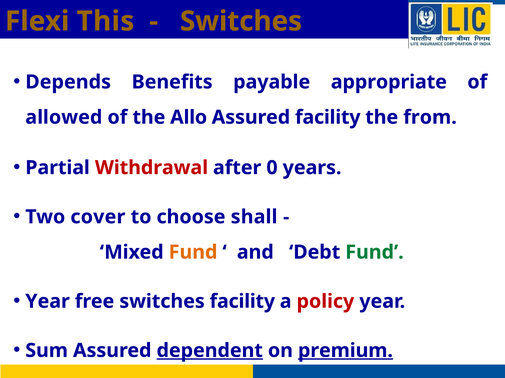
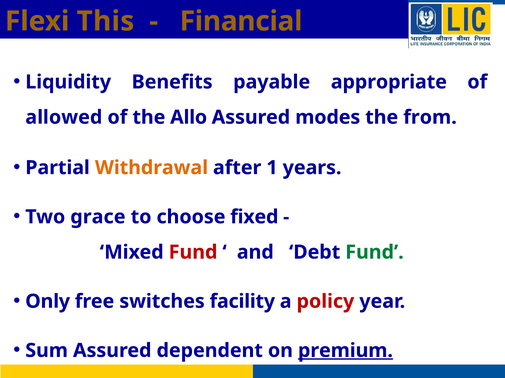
Switches at (241, 21): Switches -> Financial
Depends: Depends -> Liquidity
Assured facility: facility -> modes
Withdrawal colour: red -> orange
0: 0 -> 1
cover: cover -> grace
shall: shall -> fixed
Fund at (193, 253) colour: orange -> red
Year at (48, 302): Year -> Only
dependent underline: present -> none
